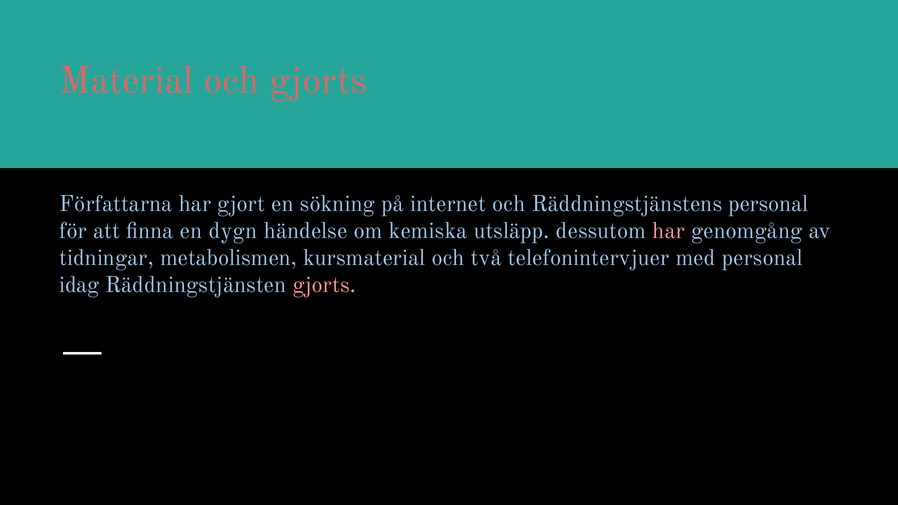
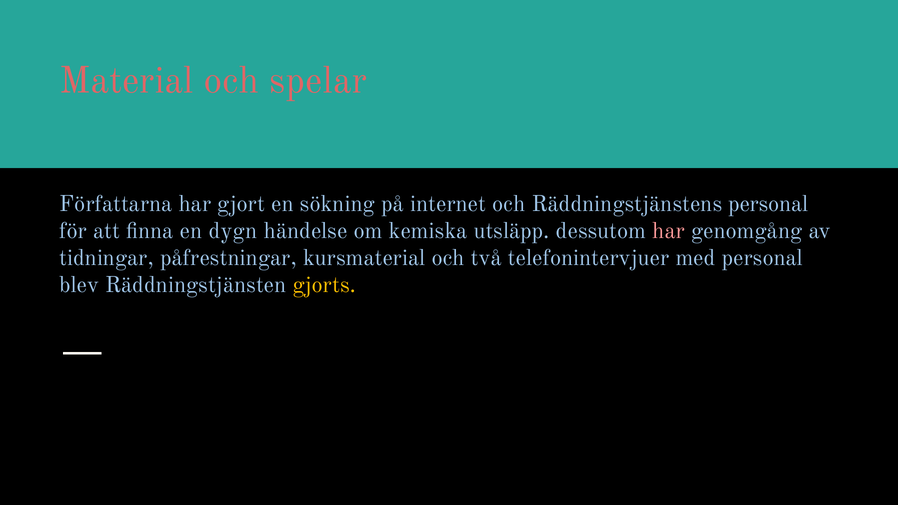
och gjorts: gjorts -> spelar
metabolismen: metabolismen -> påfrestningar
idag: idag -> blev
gjorts at (324, 285) colour: pink -> yellow
